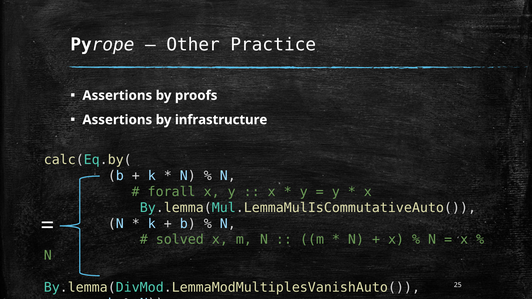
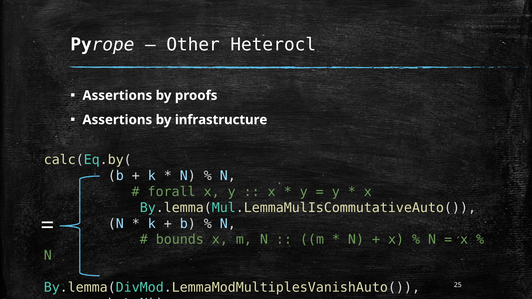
Practice: Practice -> Heterocl
solved: solved -> bounds
